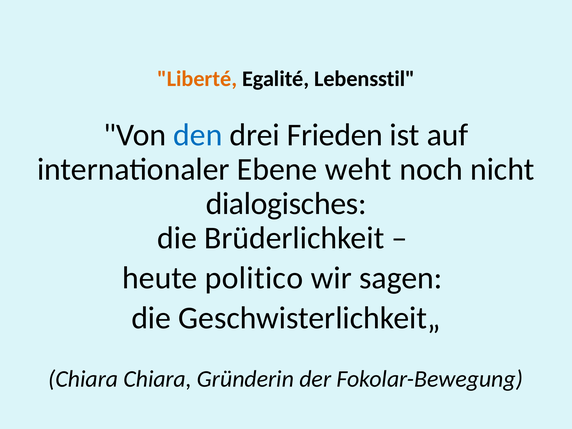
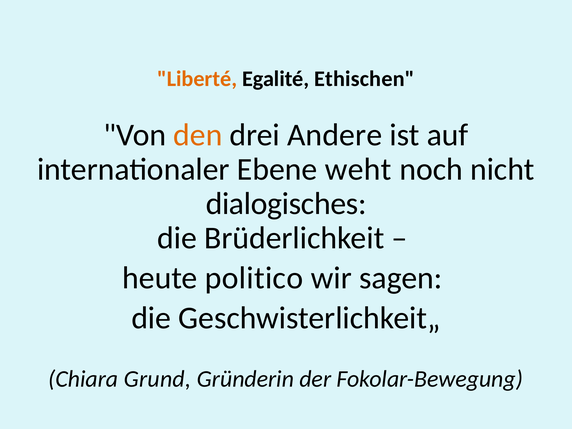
Lebensstil: Lebensstil -> Ethischen
den colour: blue -> orange
Frieden: Frieden -> Andere
Chiara Chiara: Chiara -> Grund
